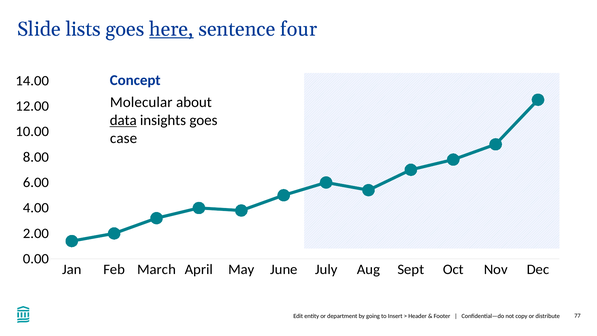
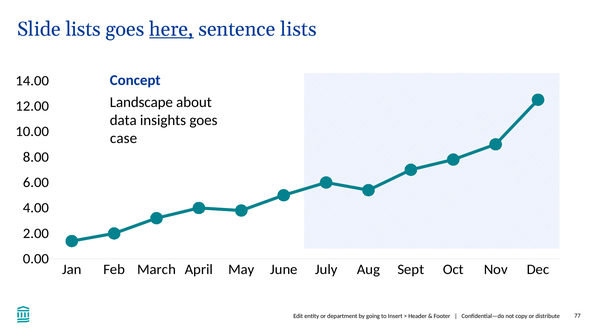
sentence four: four -> lists
Molecular: Molecular -> Landscape
data underline: present -> none
